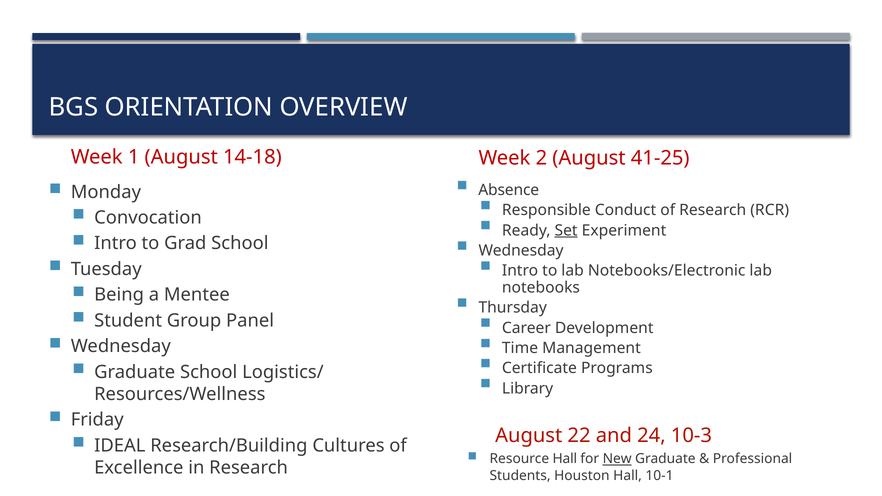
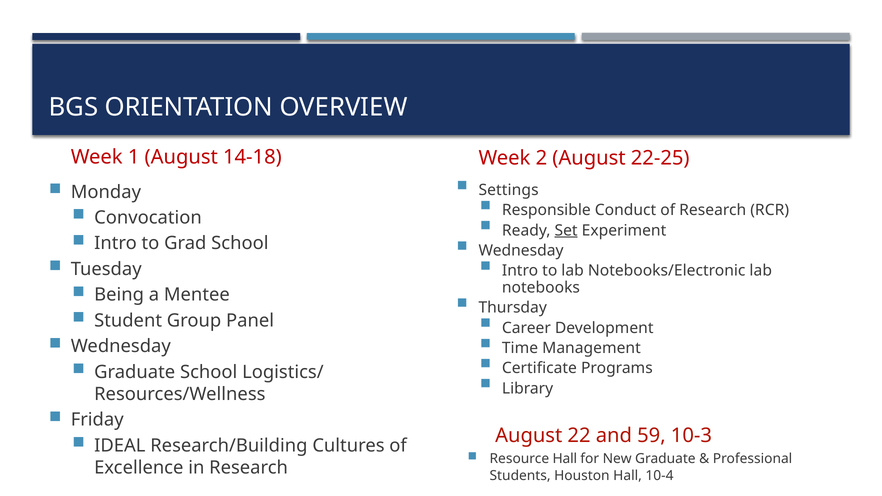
41-25: 41-25 -> 22-25
Absence: Absence -> Settings
24: 24 -> 59
New underline: present -> none
10-1: 10-1 -> 10-4
